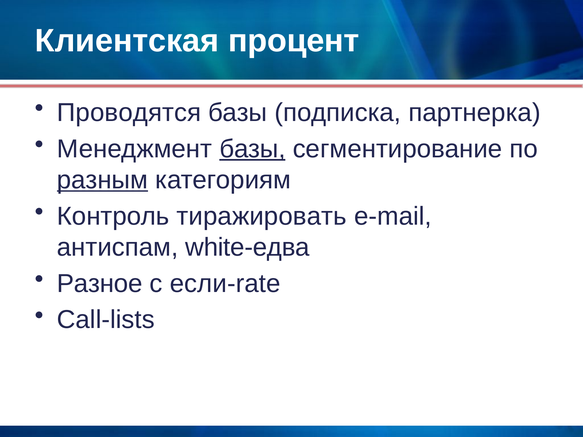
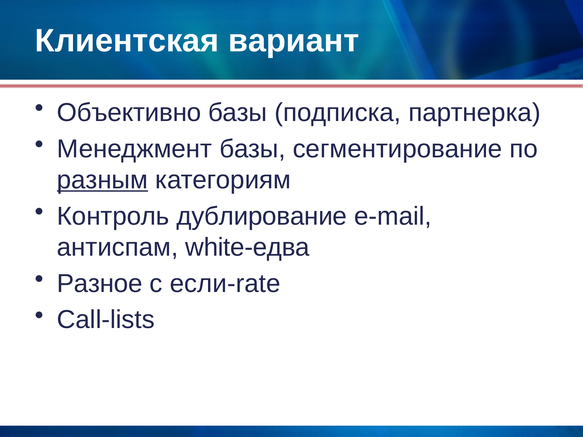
процент: процент -> вариант
Проводятся: Проводятся -> Объективно
базы at (252, 149) underline: present -> none
тиражировать: тиражировать -> дублирование
